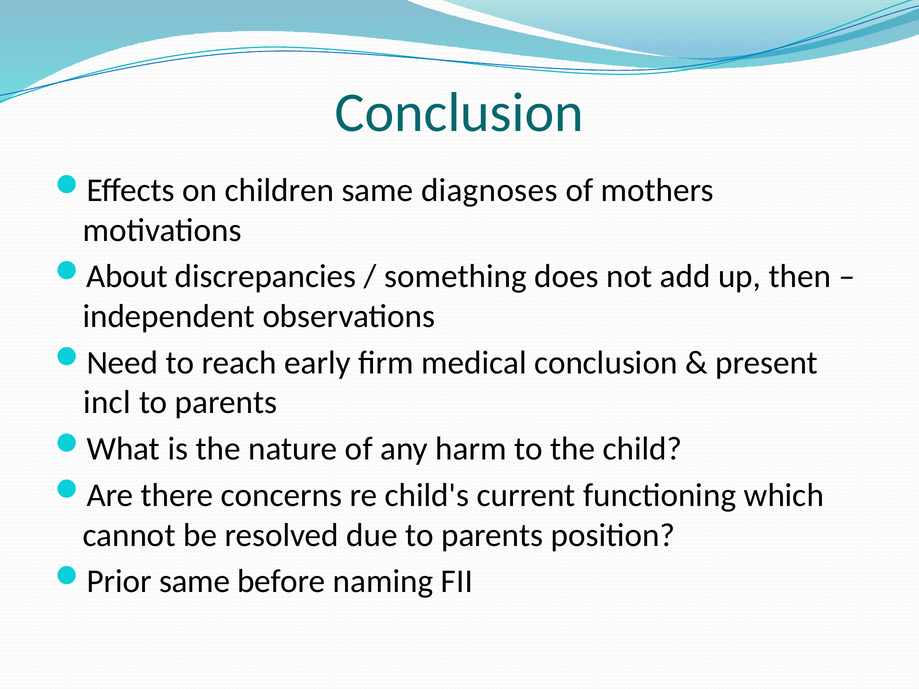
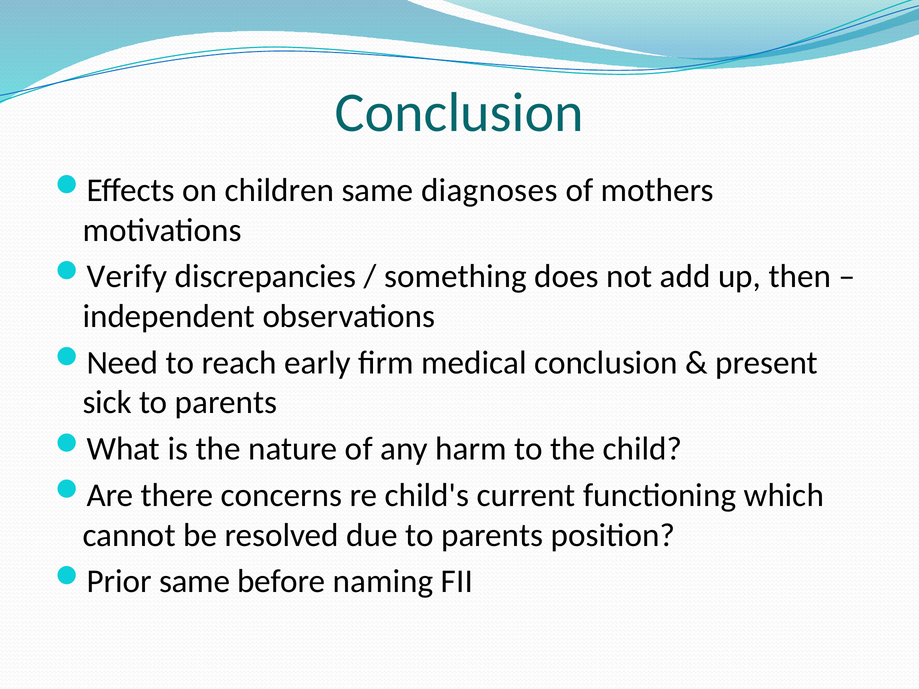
About: About -> Verify
incl: incl -> sick
